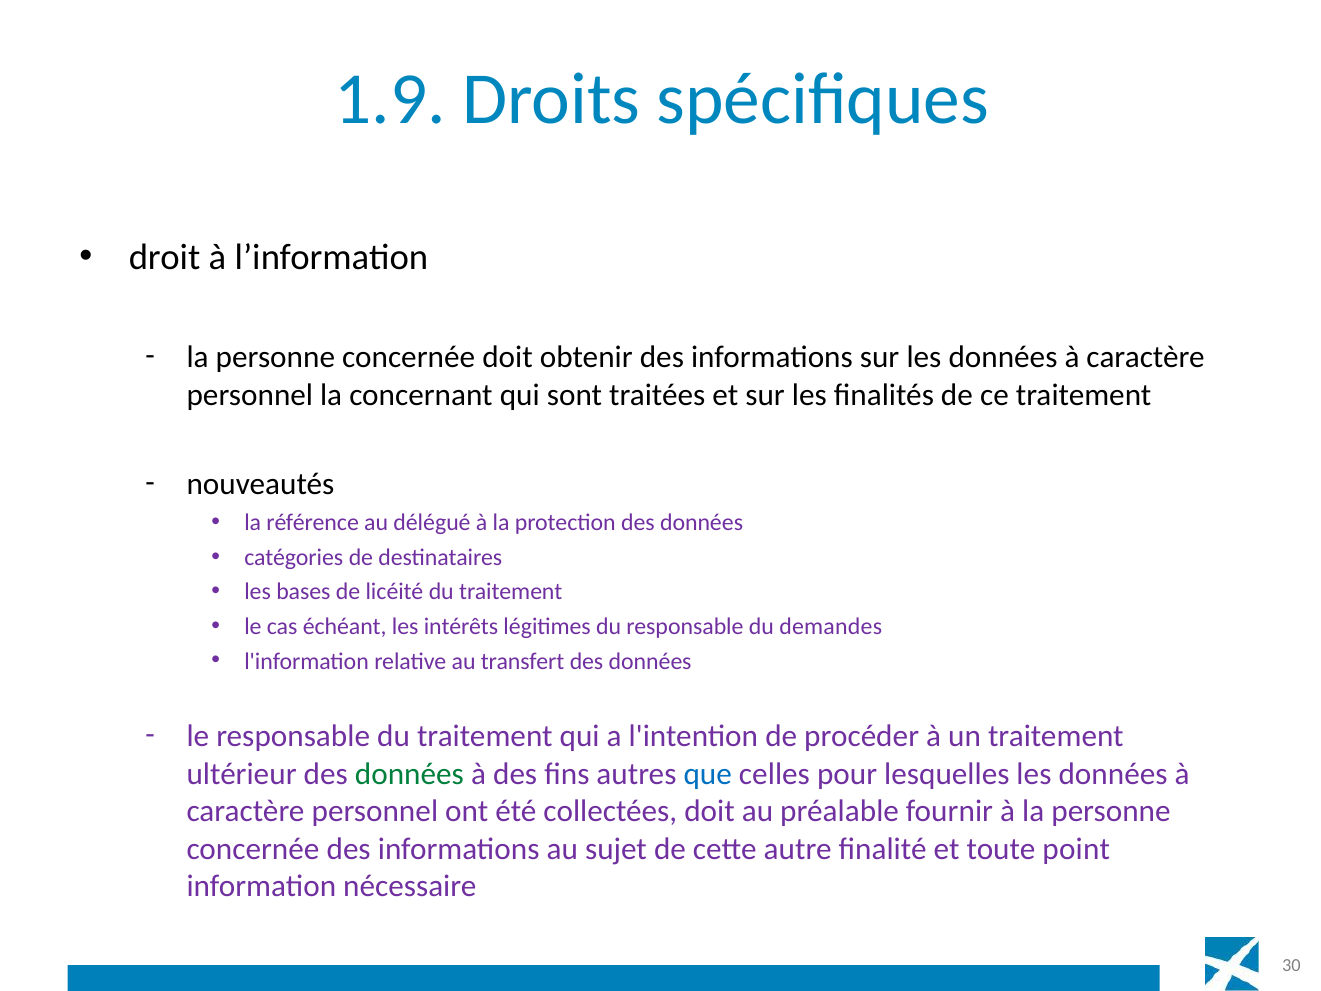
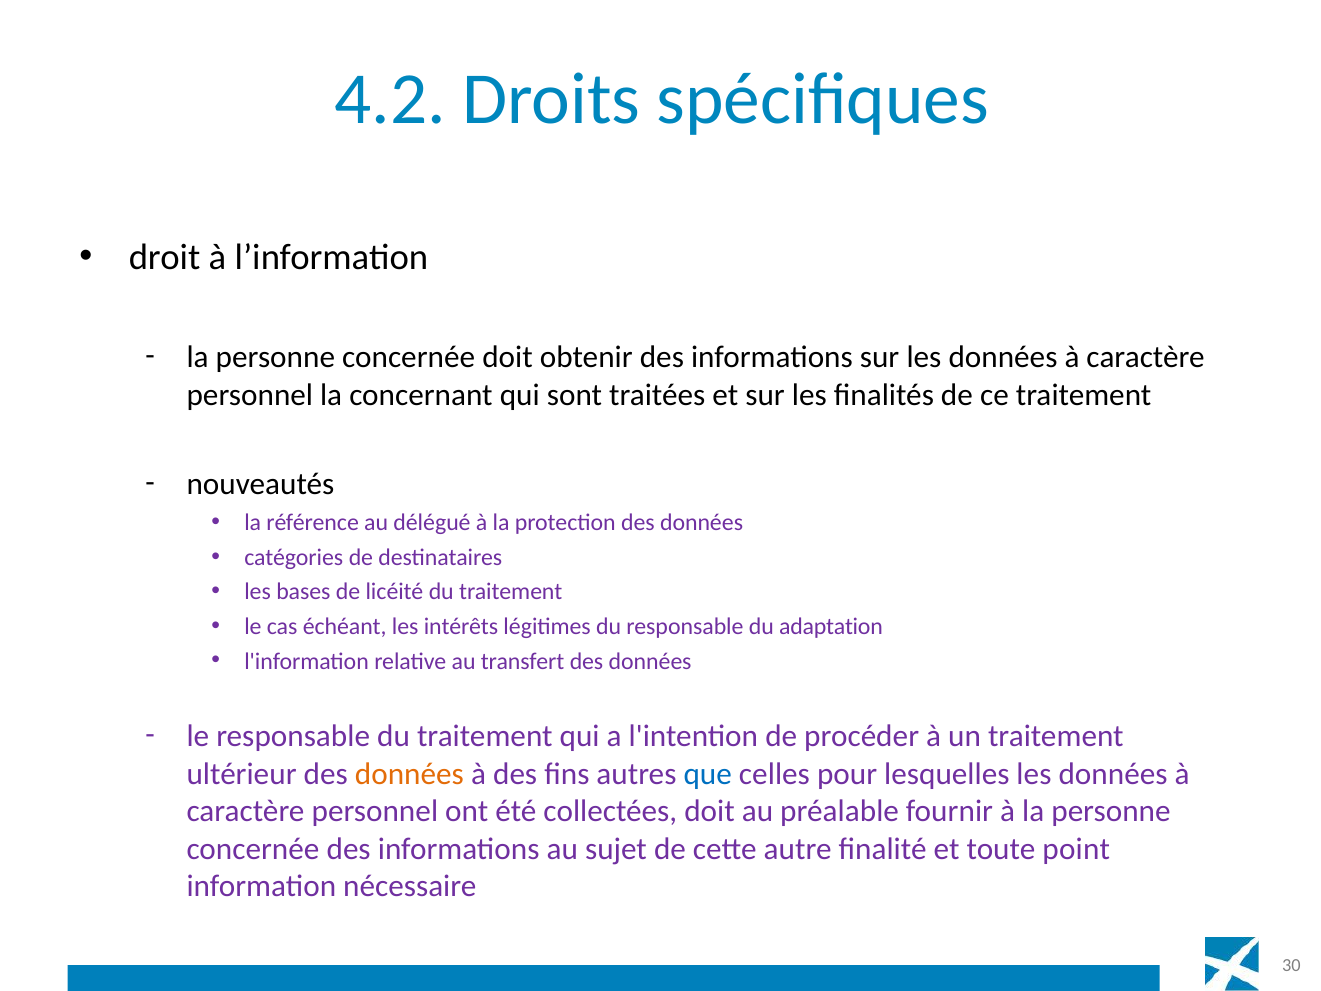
1.9: 1.9 -> 4.2
demandes: demandes -> adaptation
données at (409, 774) colour: green -> orange
